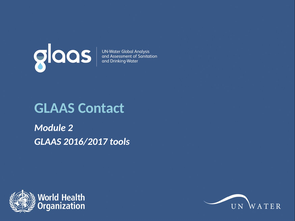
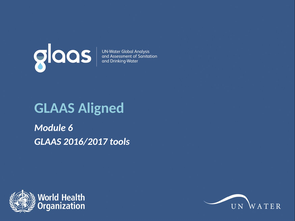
Contact: Contact -> Aligned
2: 2 -> 6
